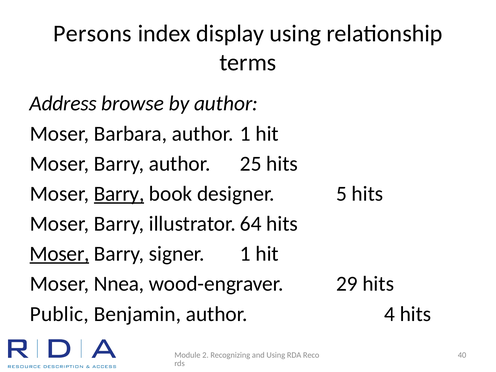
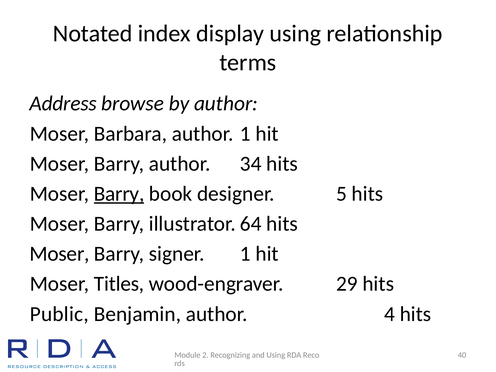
Persons: Persons -> Notated
25: 25 -> 34
Moser at (60, 254) underline: present -> none
Nnea: Nnea -> Titles
